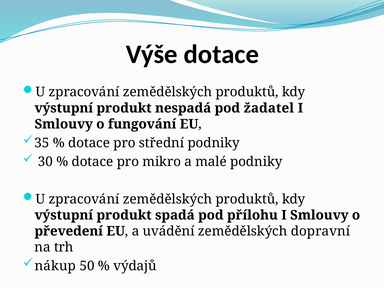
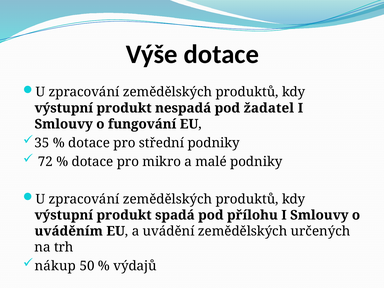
30: 30 -> 72
převedení: převedení -> uváděním
dopravní: dopravní -> určených
